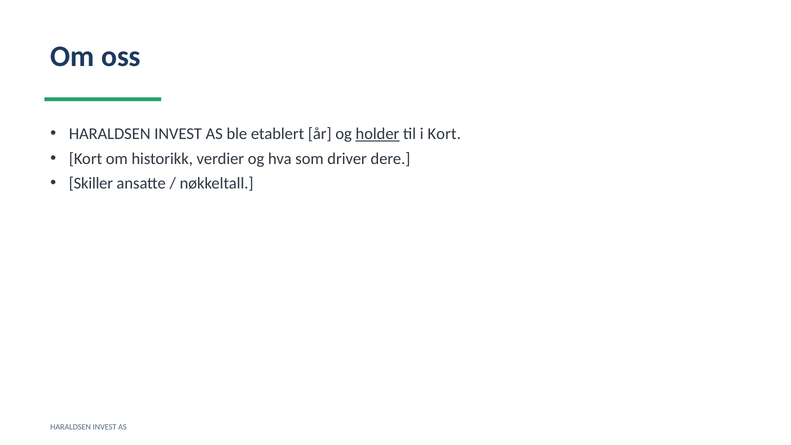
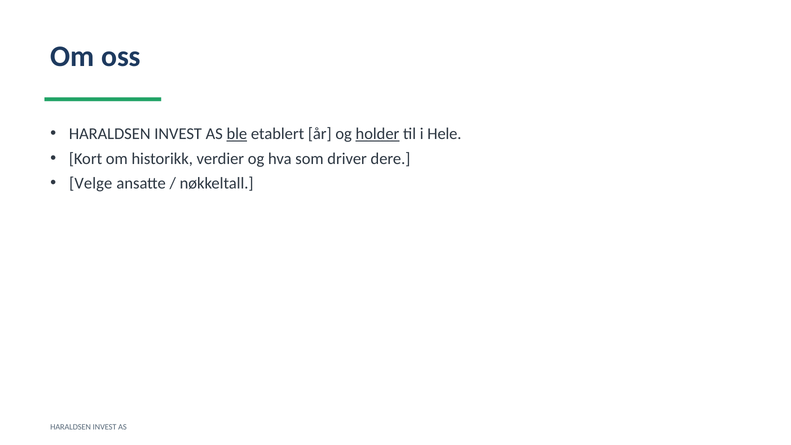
ble underline: none -> present
i Kort: Kort -> Hele
Skiller: Skiller -> Velge
